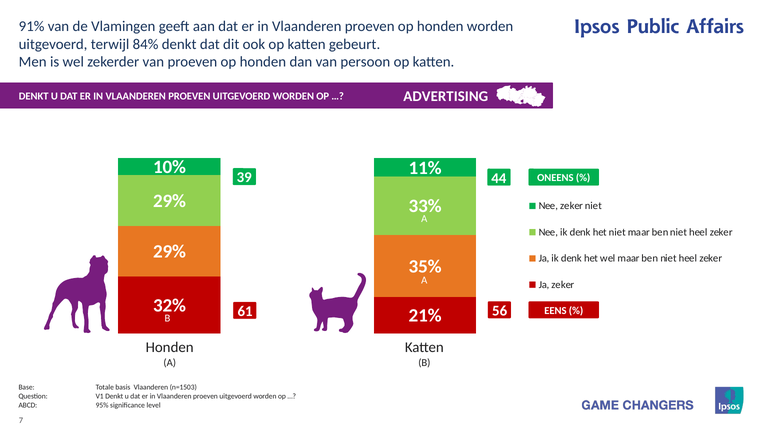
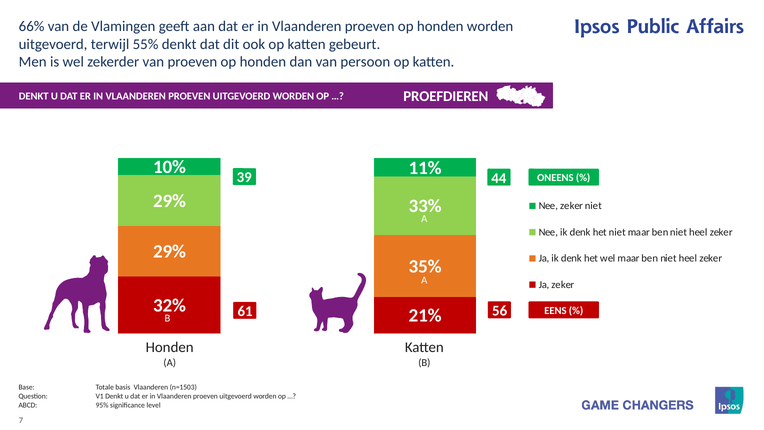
91%: 91% -> 66%
84%: 84% -> 55%
ADVERTISING: ADVERTISING -> PROEFDIEREN
